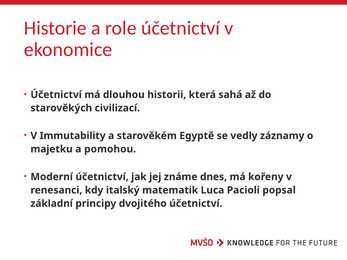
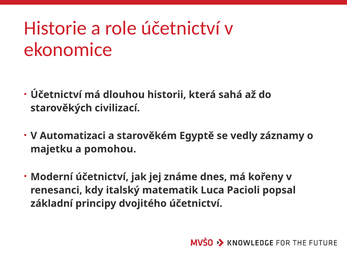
Immutability: Immutability -> Automatizaci
